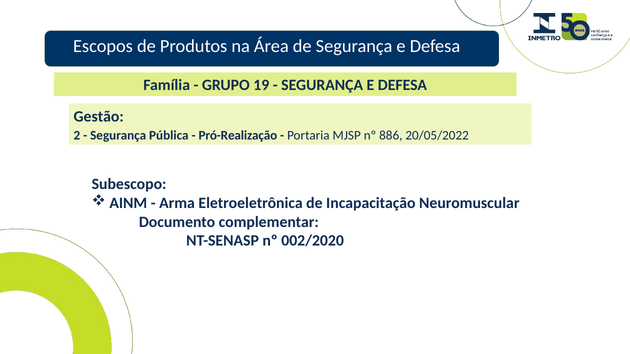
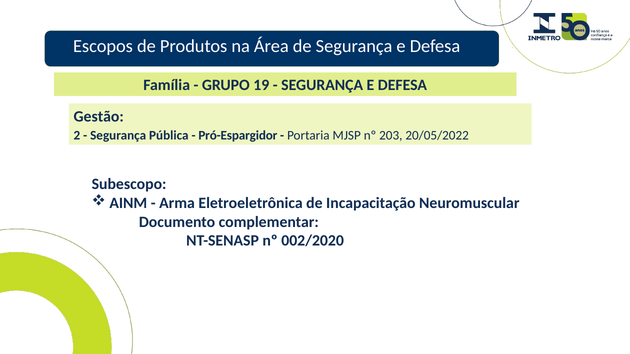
Pró-Realização: Pró-Realização -> Pró-Espargidor
886: 886 -> 203
